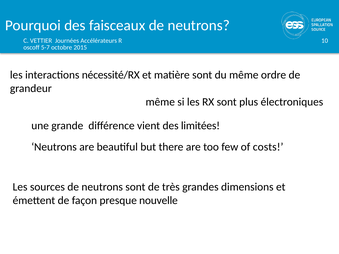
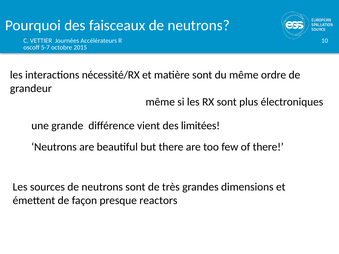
of costs: costs -> there
nouvelle: nouvelle -> reactors
